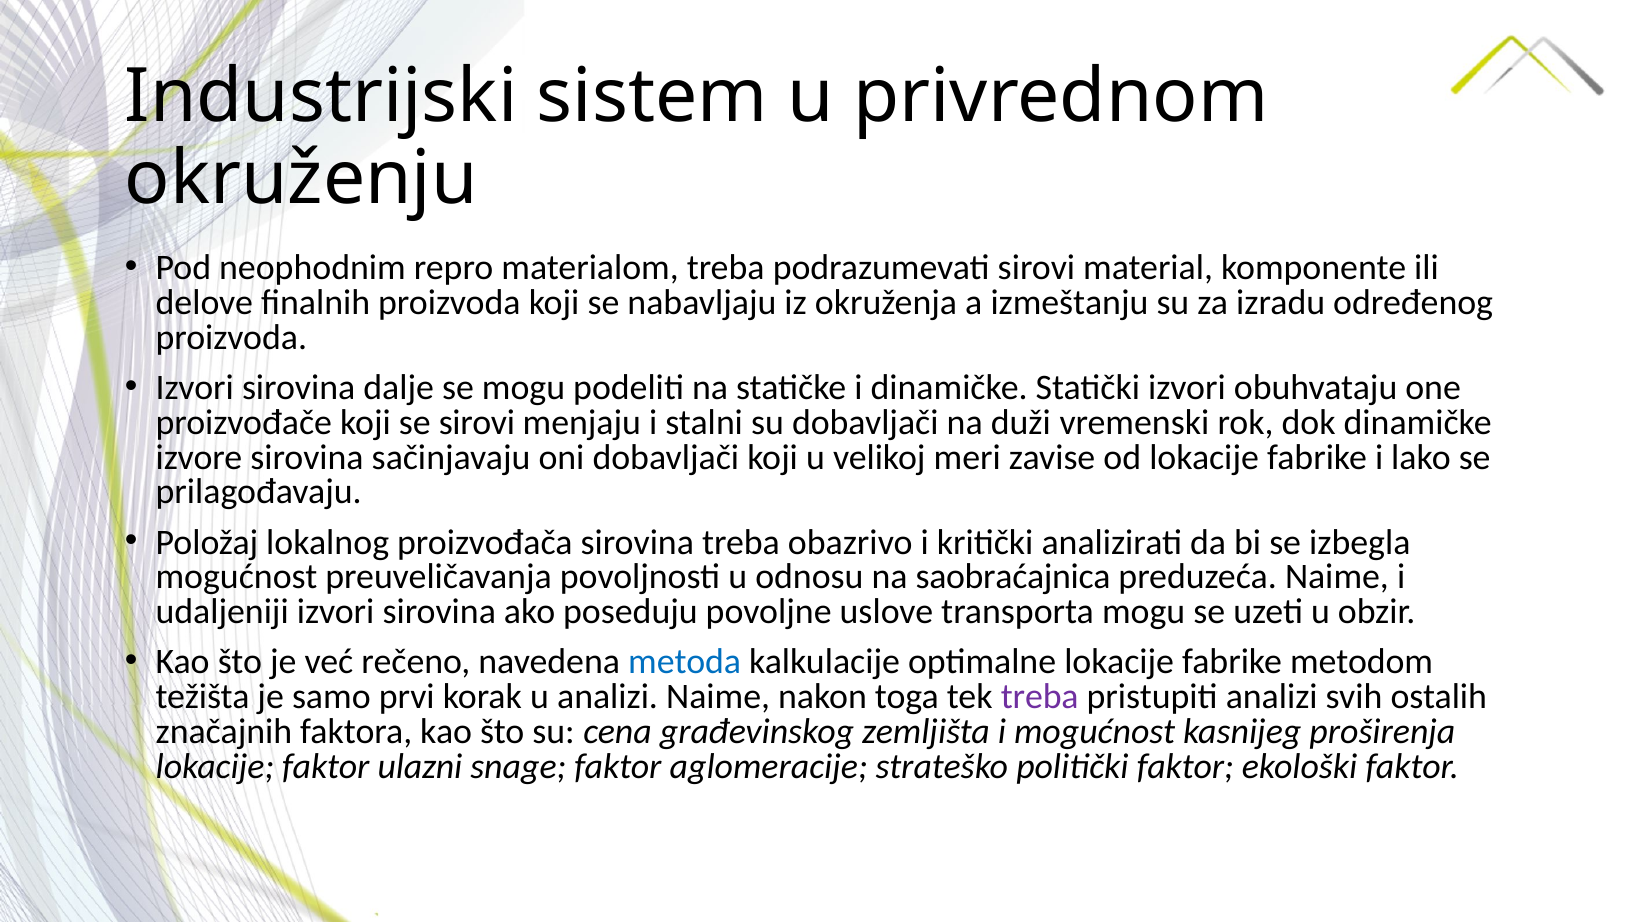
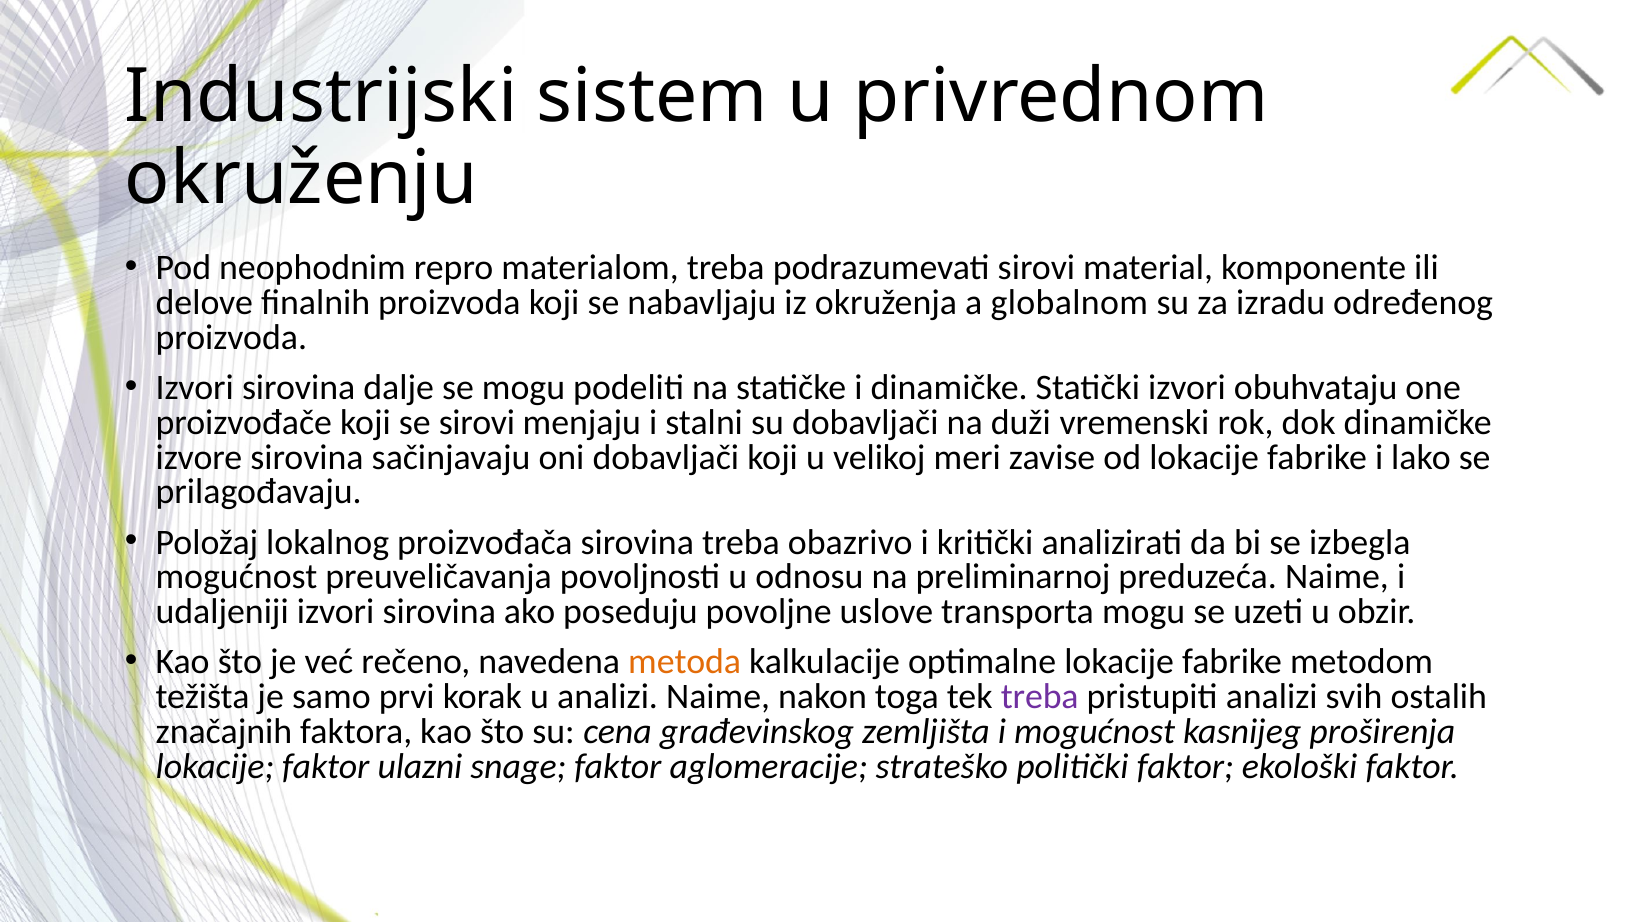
izmeštanju: izmeštanju -> globalnom
saobraćajnica: saobraćajnica -> preliminarnoj
metoda colour: blue -> orange
